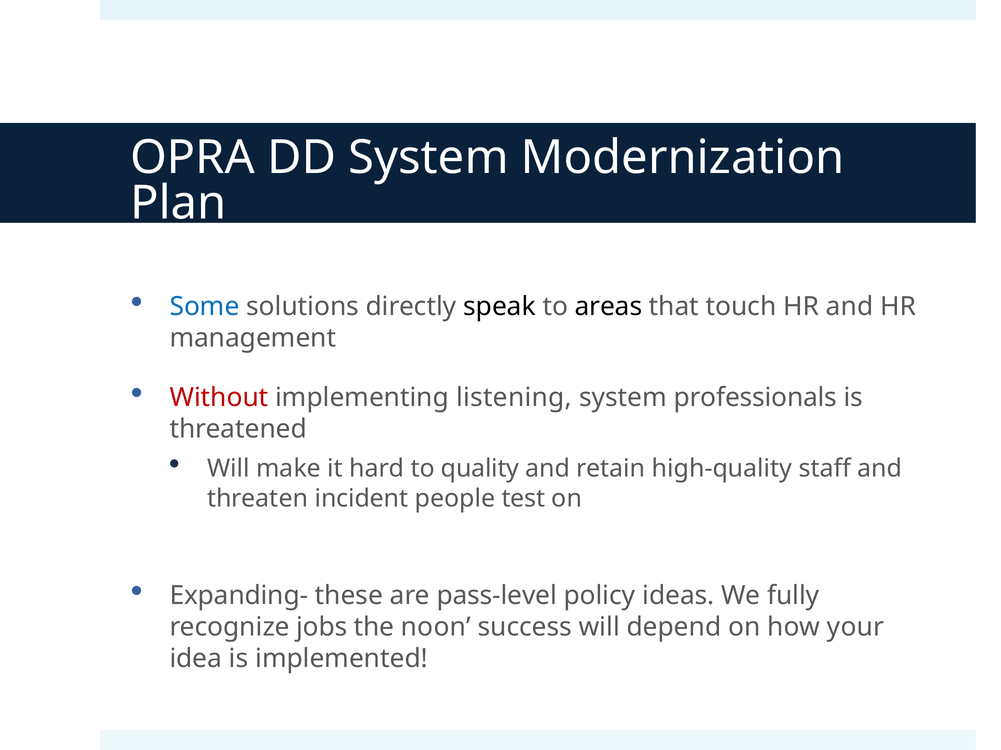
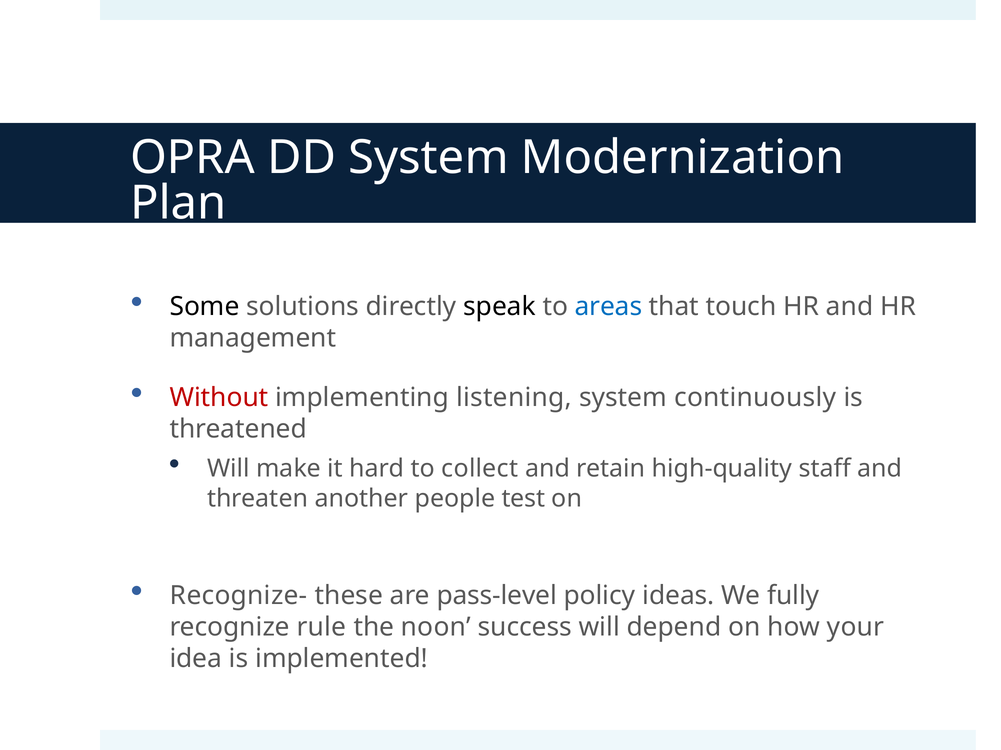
Some colour: blue -> black
areas colour: black -> blue
professionals: professionals -> continuously
quality: quality -> collect
incident: incident -> another
Expanding-: Expanding- -> Recognize-
jobs: jobs -> rule
